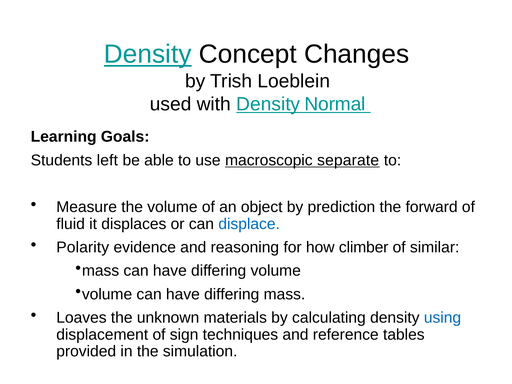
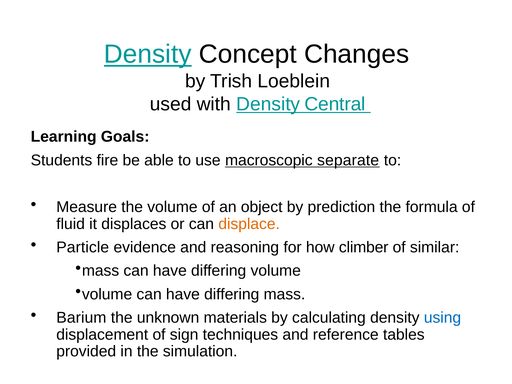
Normal: Normal -> Central
left: left -> fire
forward: forward -> formula
displace colour: blue -> orange
Polarity: Polarity -> Particle
Loaves: Loaves -> Barium
